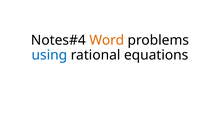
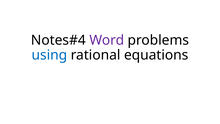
Word colour: orange -> purple
